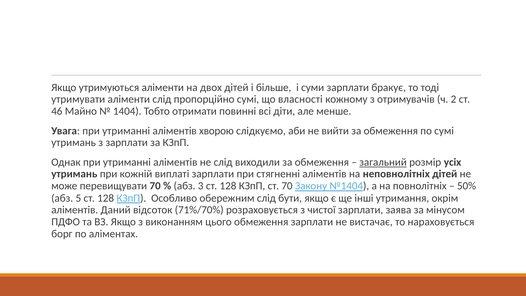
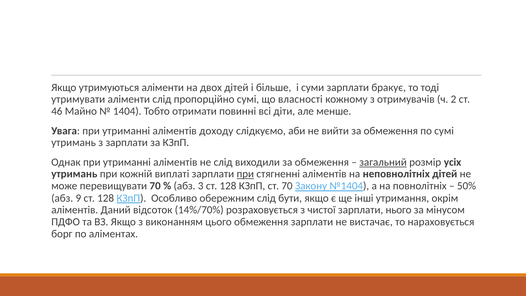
хворою: хворою -> доходу
при at (245, 174) underline: none -> present
5: 5 -> 9
71%/70%: 71%/70% -> 14%/70%
заява: заява -> нього
